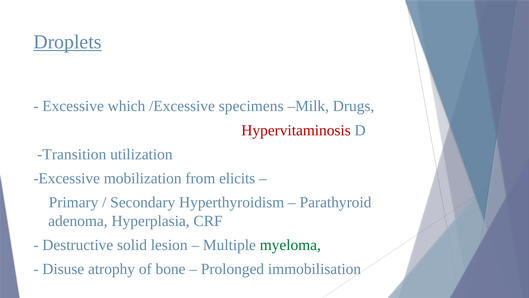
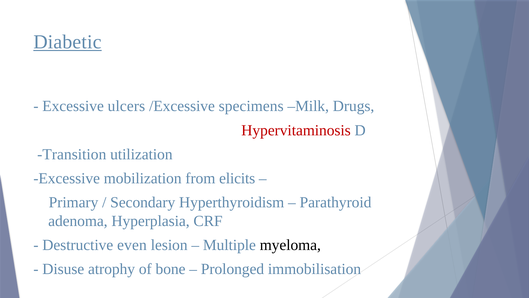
Droplets: Droplets -> Diabetic
which: which -> ulcers
solid: solid -> even
myeloma colour: green -> black
